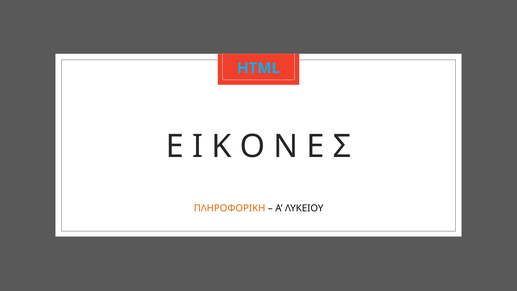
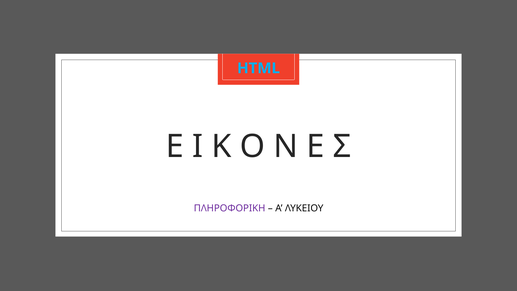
ΠΛΗΡΟΦΟΡΙΚΗ colour: orange -> purple
